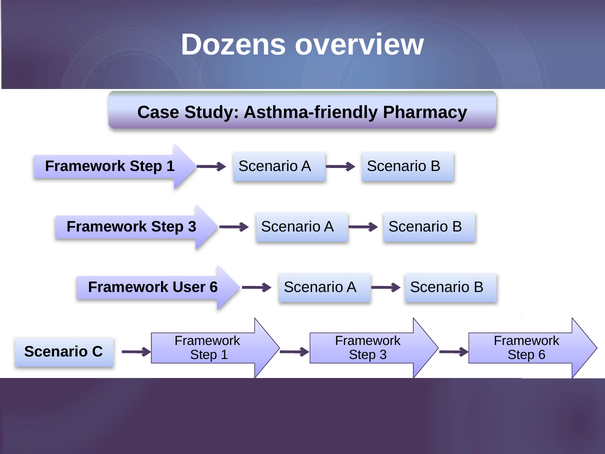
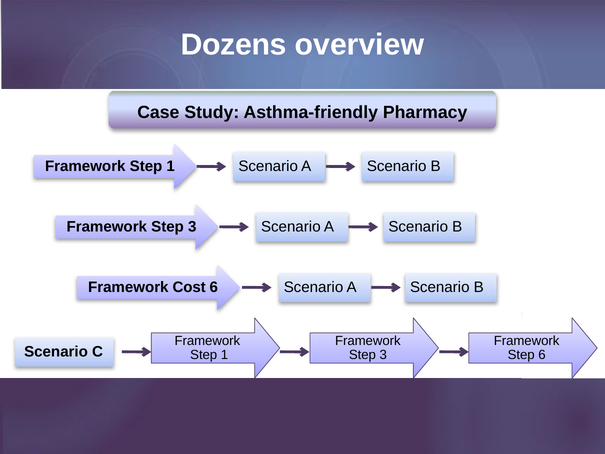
User: User -> Cost
